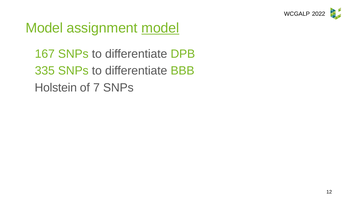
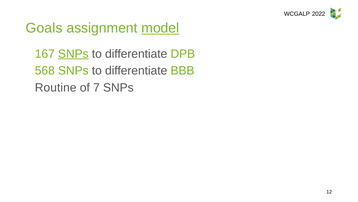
Model at (44, 28): Model -> Goals
SNPs at (73, 54) underline: none -> present
335: 335 -> 568
Holstein: Holstein -> Routine
